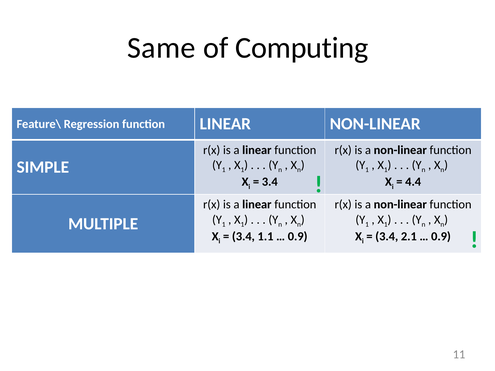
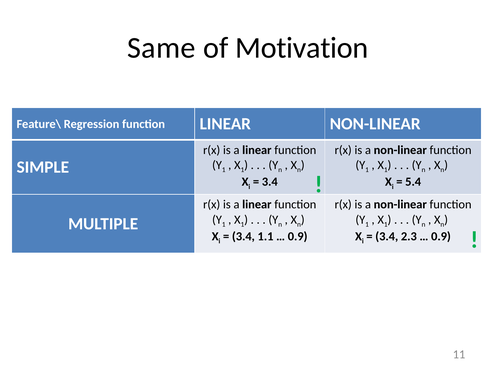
Computing: Computing -> Motivation
4.4: 4.4 -> 5.4
2.1: 2.1 -> 2.3
